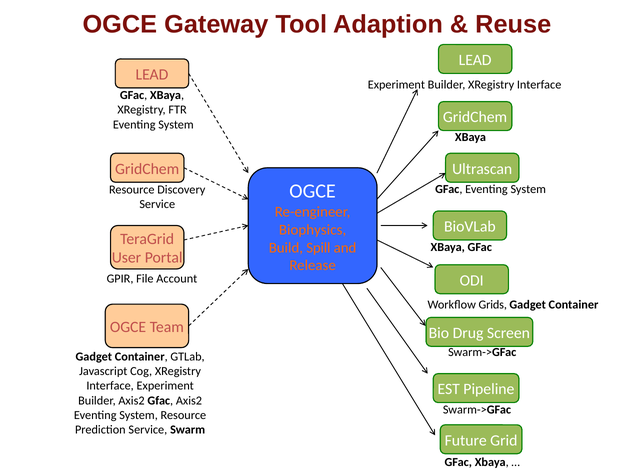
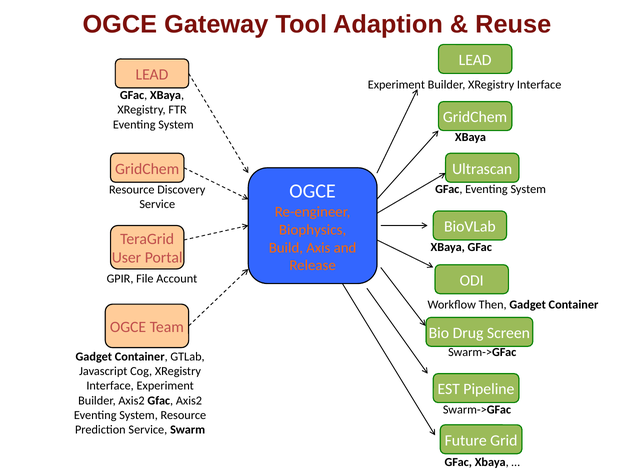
Spill: Spill -> Axis
Grids: Grids -> Then
